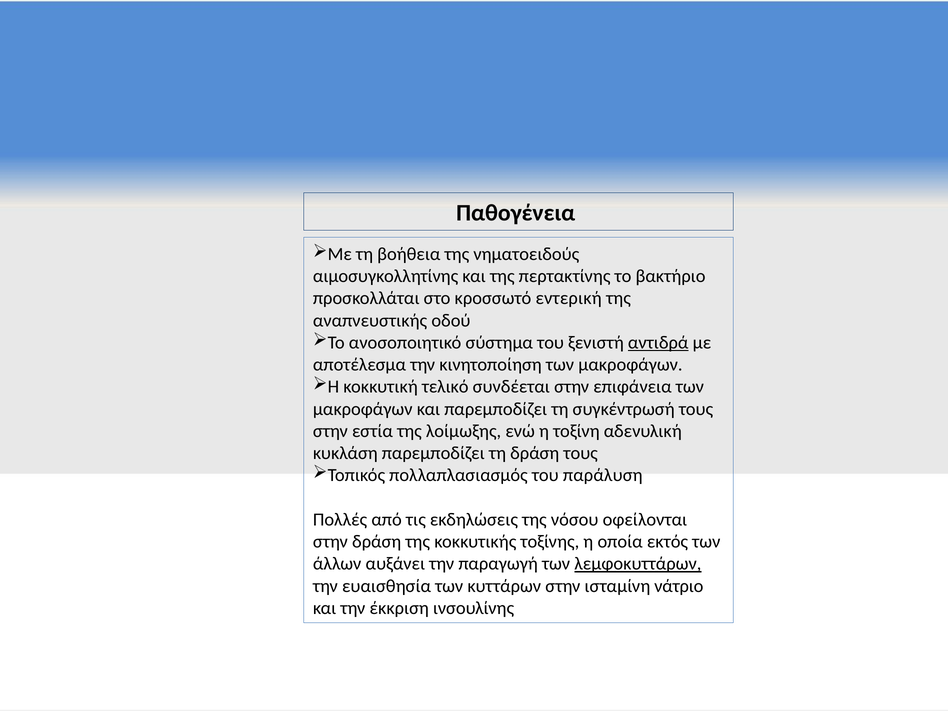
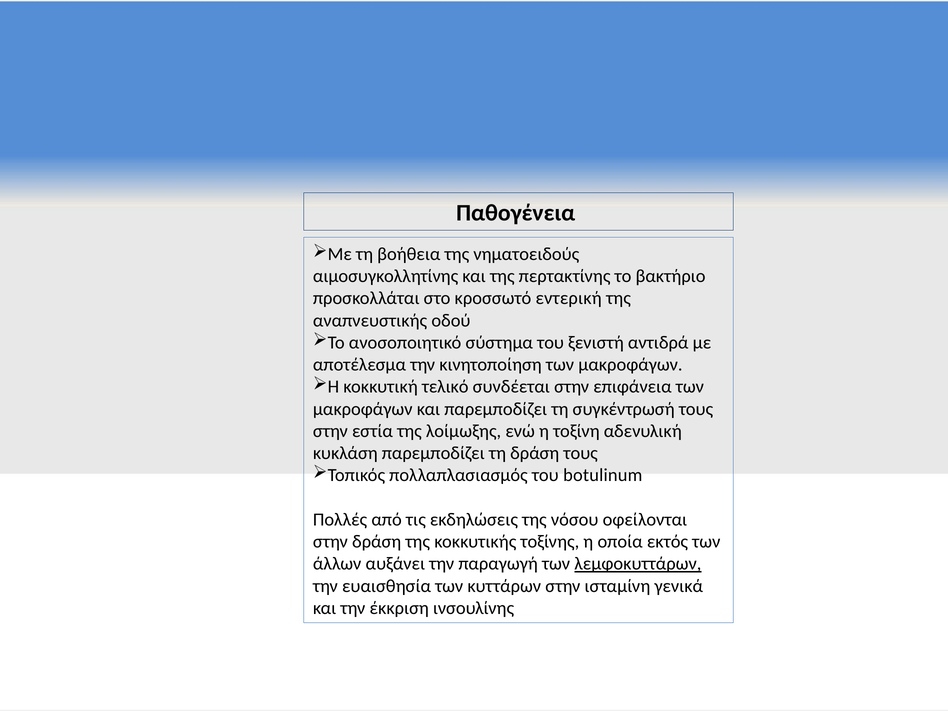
αντιδρά underline: present -> none
παράλυση: παράλυση -> botulinum
νάτριο: νάτριο -> γενικά
